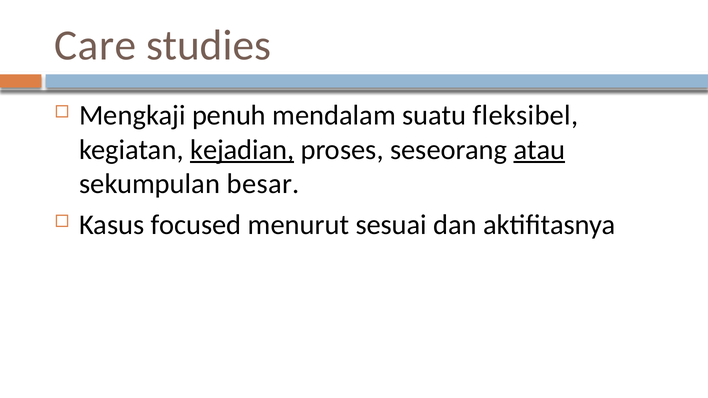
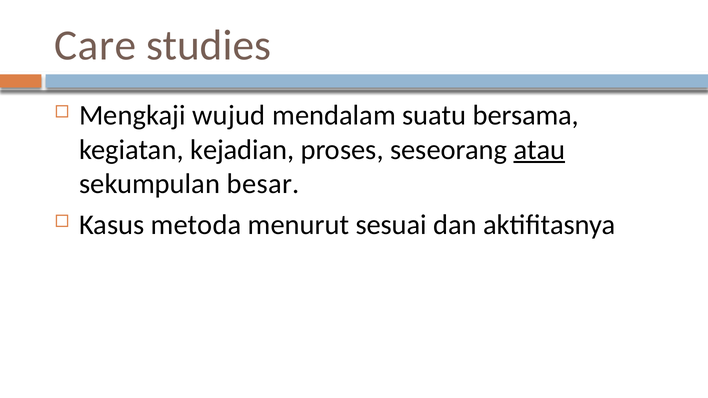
penuh: penuh -> wujud
fleksibel: fleksibel -> bersama
kejadian underline: present -> none
focused: focused -> metoda
